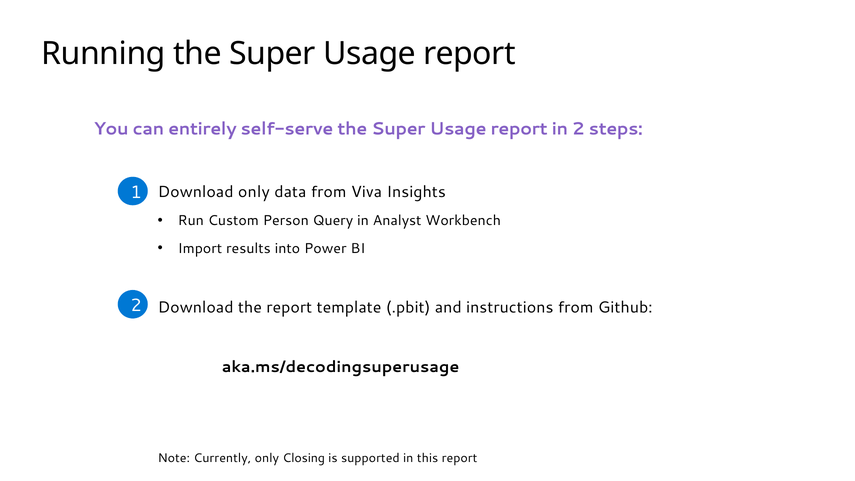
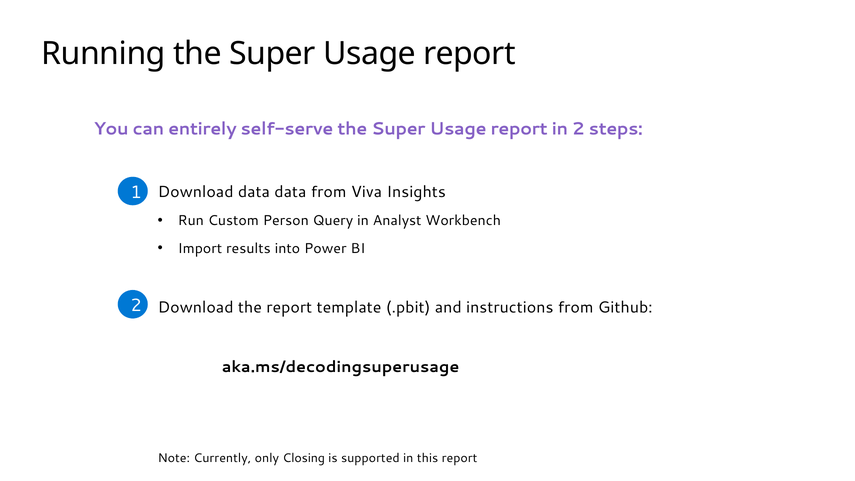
Download only: only -> data
